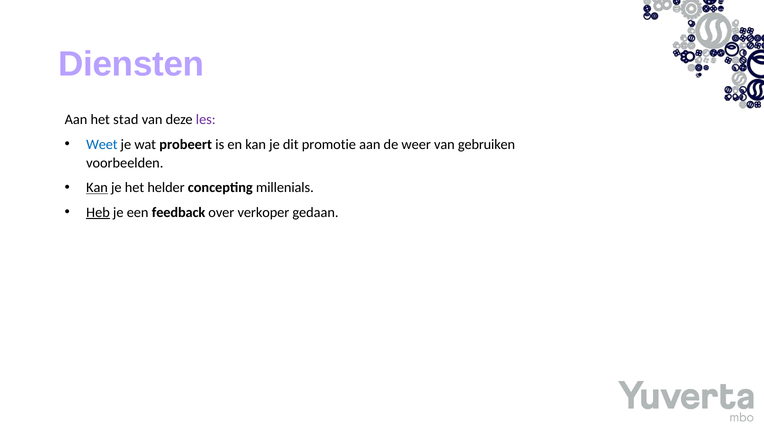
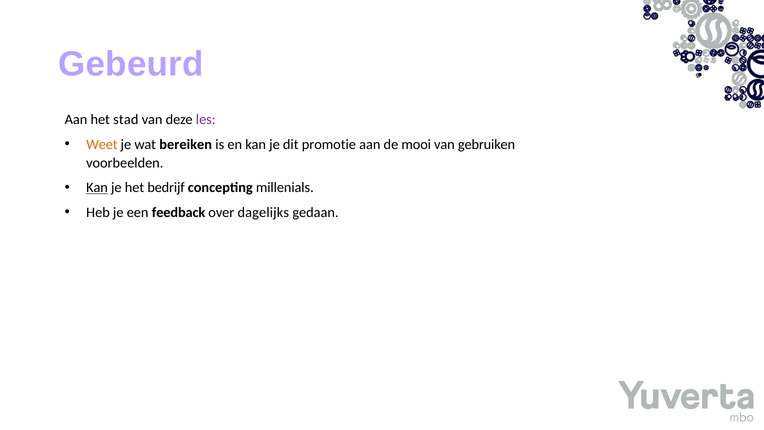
Diensten: Diensten -> Gebeurd
Weet colour: blue -> orange
probeert: probeert -> bereiken
weer: weer -> mooi
helder: helder -> bedrijf
Heb underline: present -> none
verkoper: verkoper -> dagelijks
